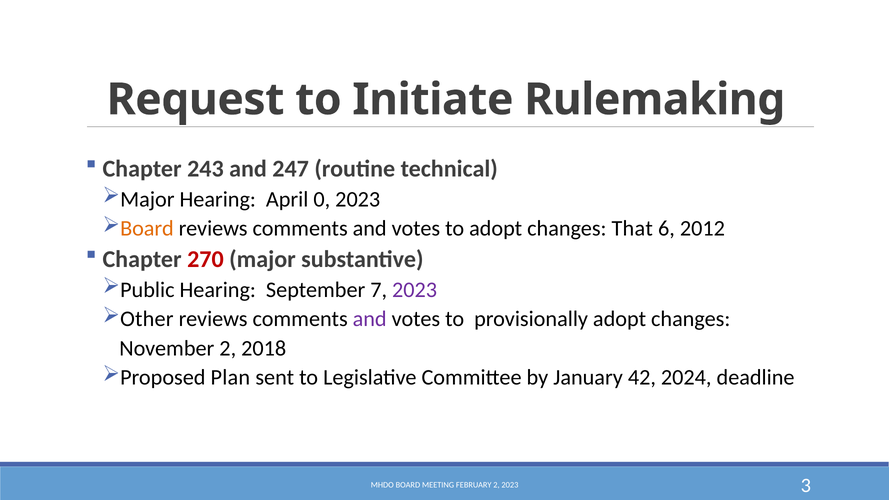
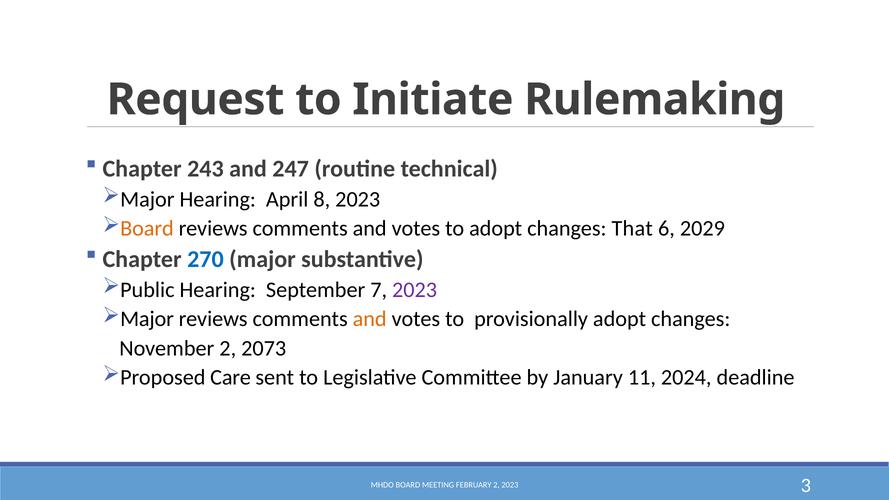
0: 0 -> 8
2012: 2012 -> 2029
270 colour: red -> blue
Other at (147, 319): Other -> Major
and at (370, 319) colour: purple -> orange
2018: 2018 -> 2073
Plan: Plan -> Care
42: 42 -> 11
